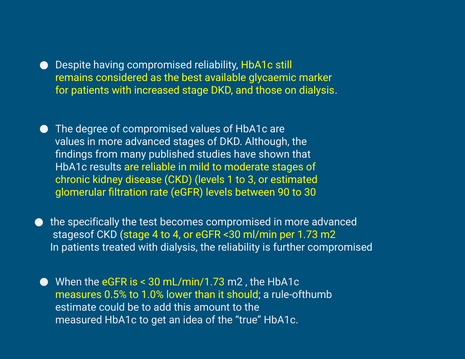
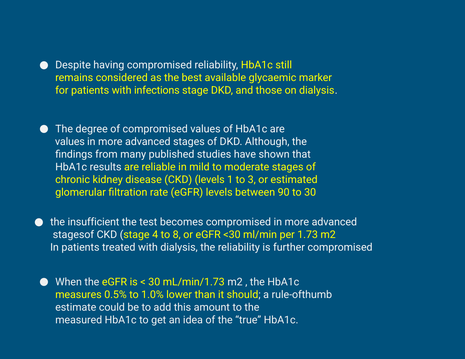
increased: increased -> infections
specifically: specifically -> insufficient
to 4: 4 -> 8
